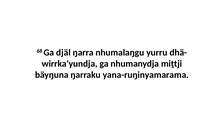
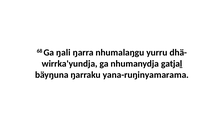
djäl: djäl -> ŋali
miṯtji: miṯtji -> gatjaḻ
